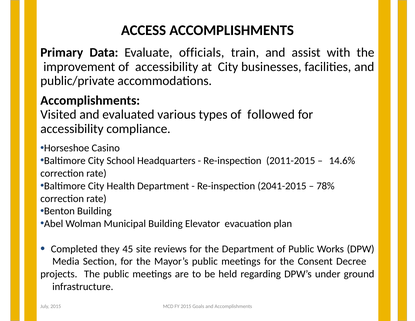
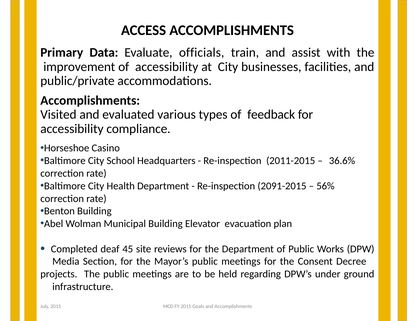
followed: followed -> feedback
14.6%: 14.6% -> 36.6%
2041-2015: 2041-2015 -> 2091-2015
78%: 78% -> 56%
they: they -> deaf
